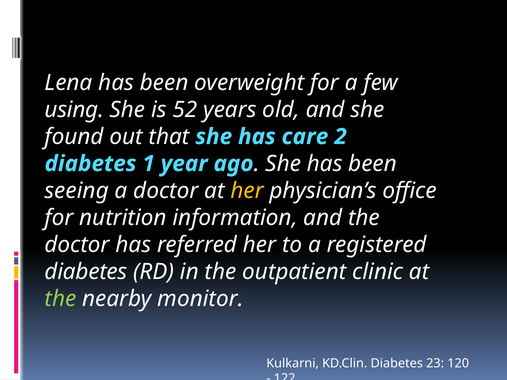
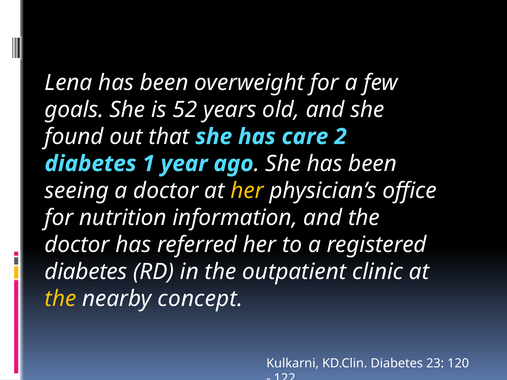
using: using -> goals
the at (60, 299) colour: light green -> yellow
monitor: monitor -> concept
